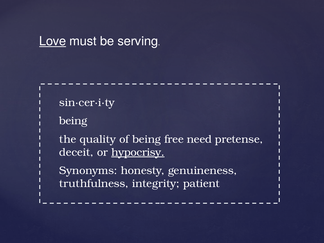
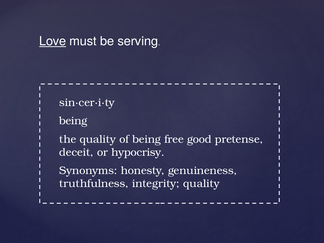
need: need -> good
hypocrisy underline: present -> none
integrity patient: patient -> quality
